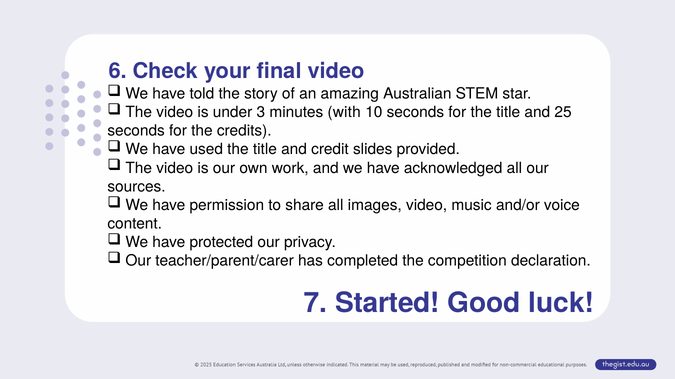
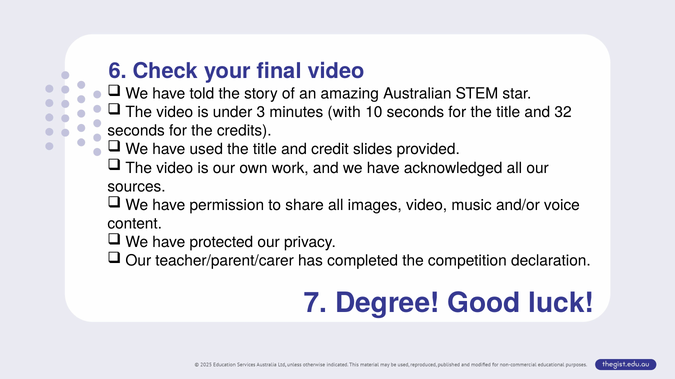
25: 25 -> 32
Started: Started -> Degree
